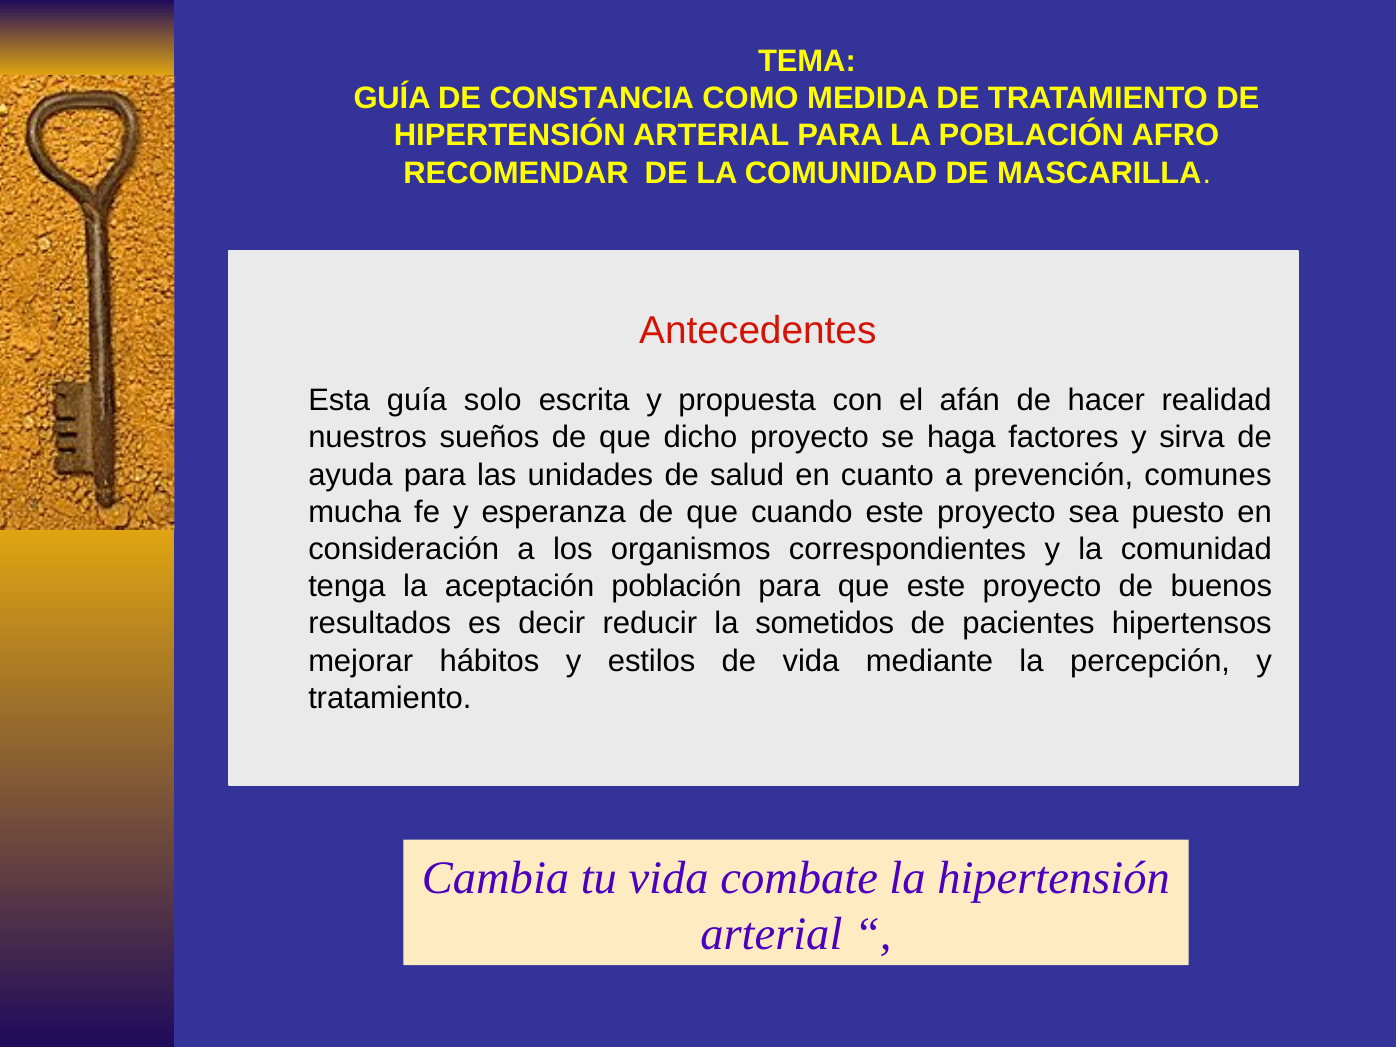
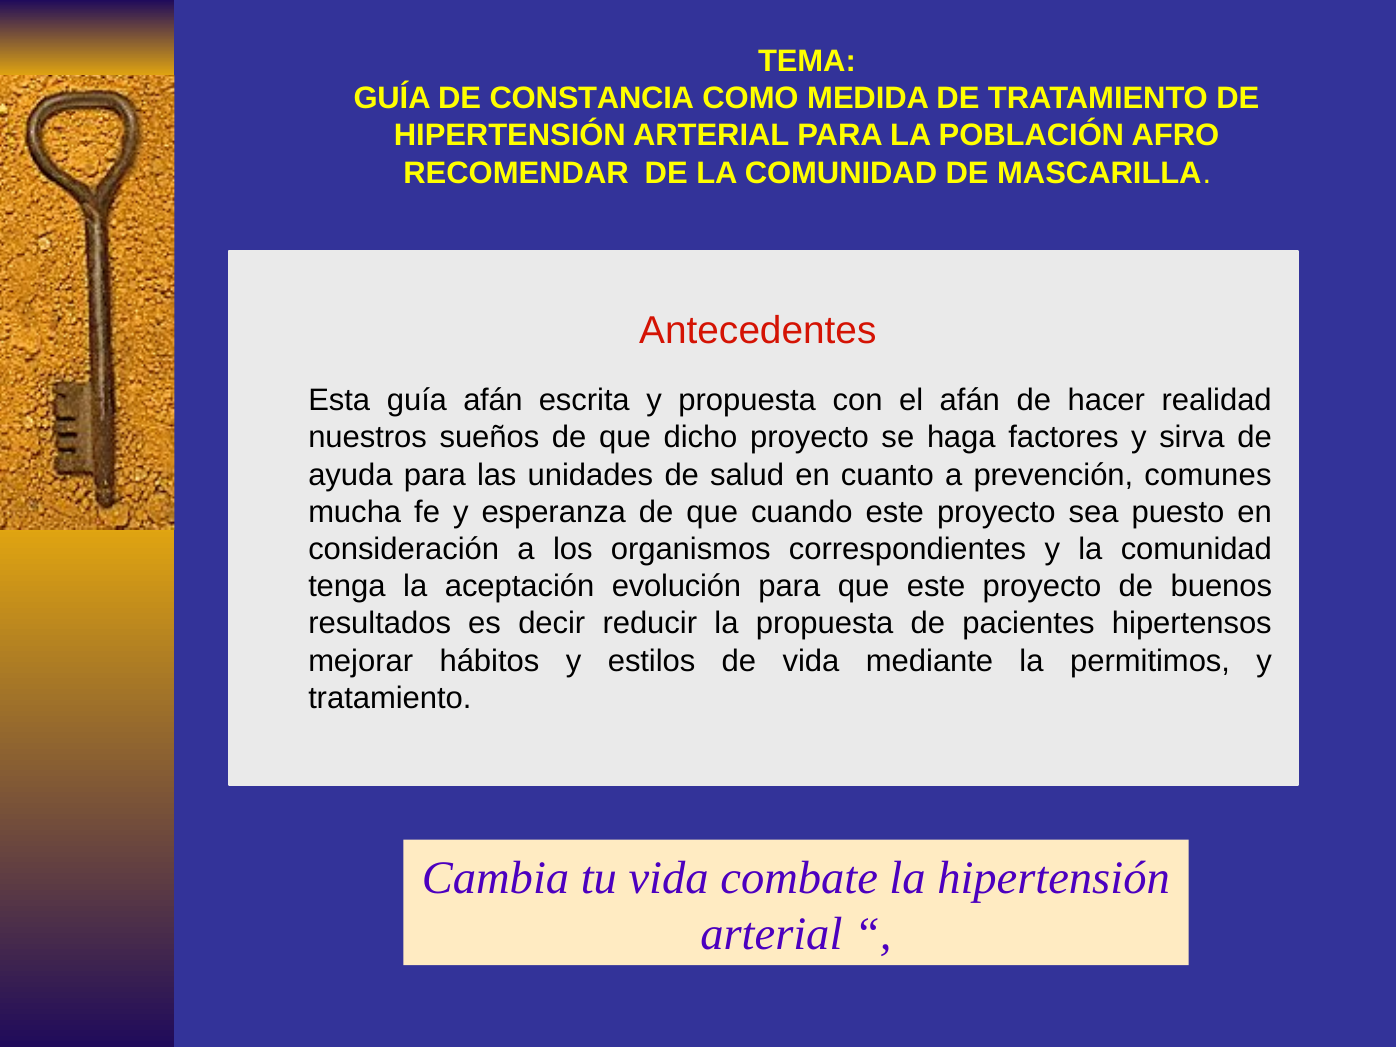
guía solo: solo -> afán
aceptación población: población -> evolución
la sometidos: sometidos -> propuesta
percepción: percepción -> permitimos
